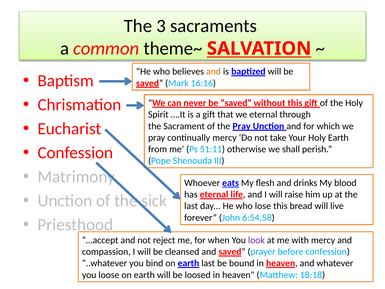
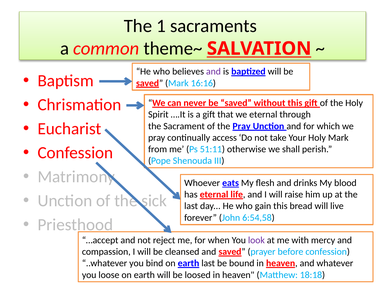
3: 3 -> 1
and at (213, 71) colour: orange -> purple
mercy at (224, 138): mercy -> access
Holy Earth: Earth -> Mark
lose: lose -> gain
